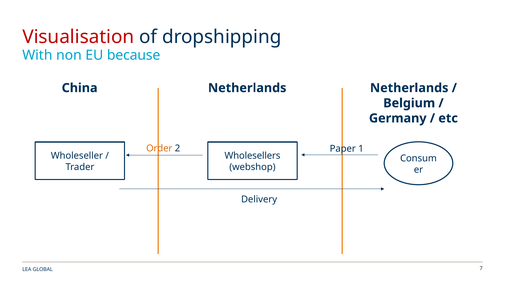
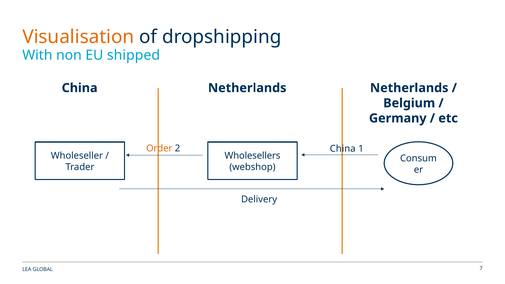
Visualisation colour: red -> orange
because: because -> shipped
2 Paper: Paper -> China
